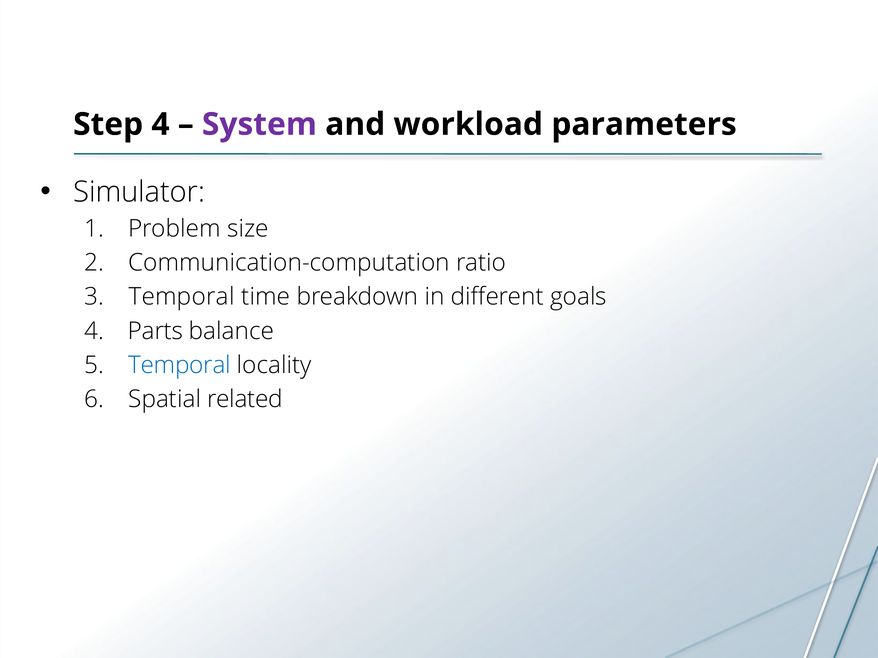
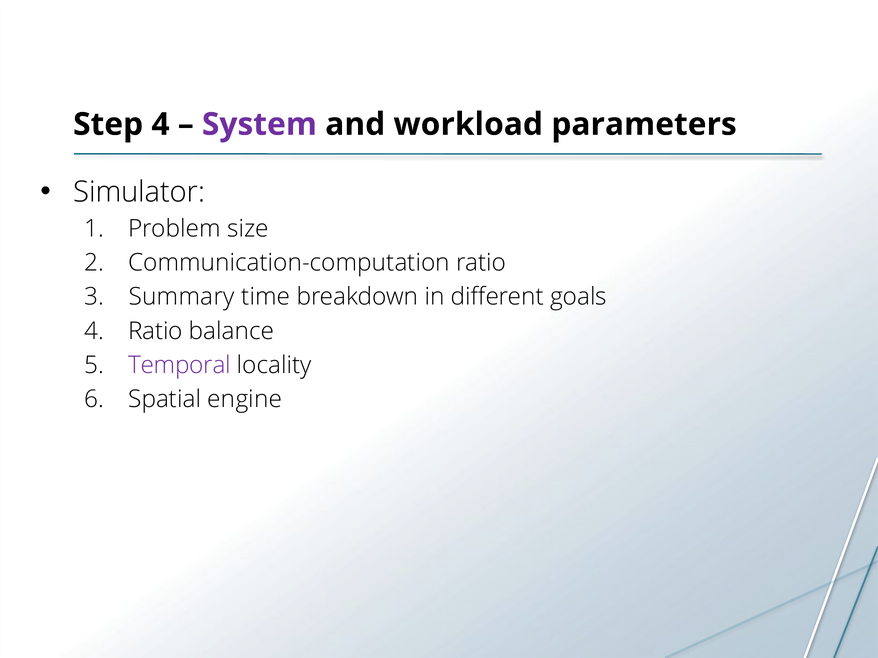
Temporal at (182, 297): Temporal -> Summary
4 Parts: Parts -> Ratio
Temporal at (180, 365) colour: blue -> purple
related: related -> engine
